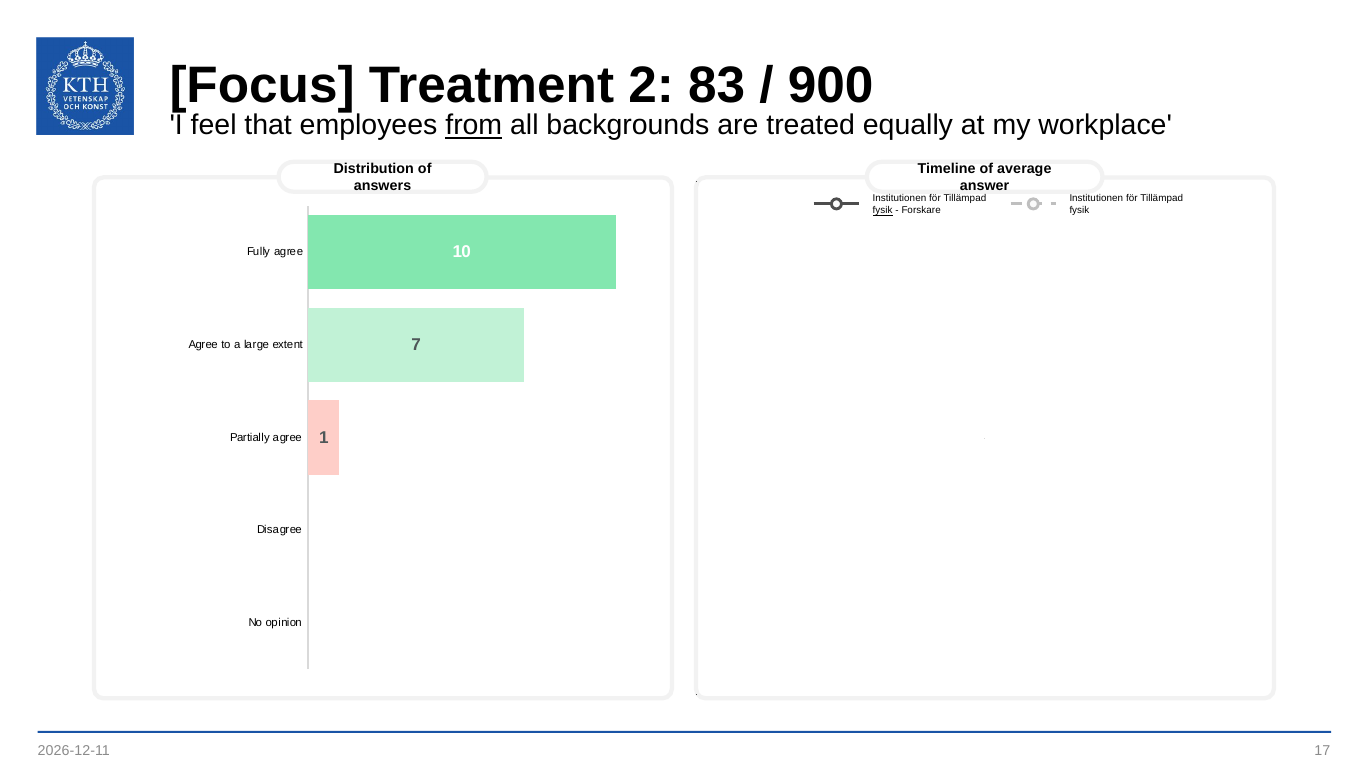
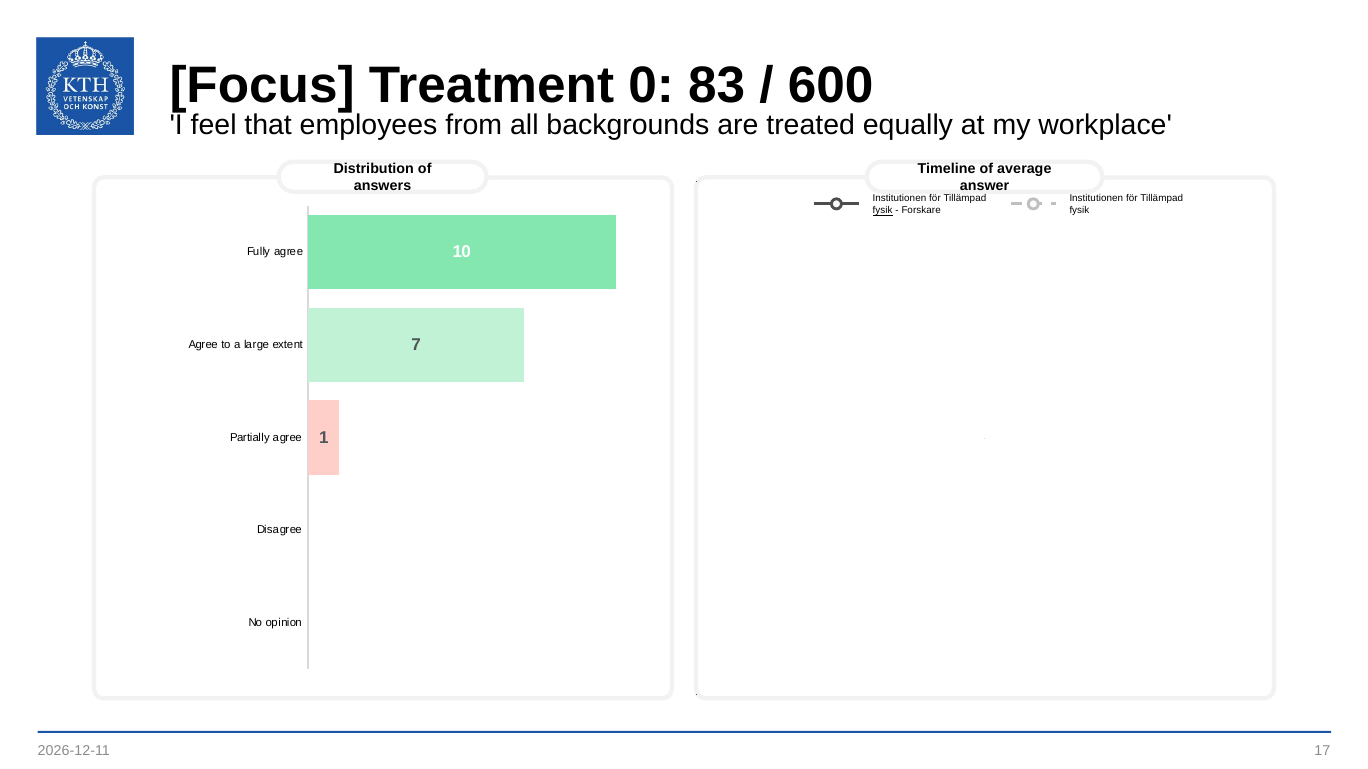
2: 2 -> 0
900: 900 -> 600
from underline: present -> none
